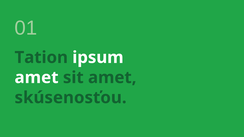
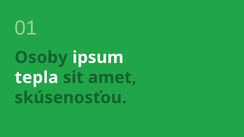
Tation: Tation -> Osoby
amet at (37, 78): amet -> tepla
